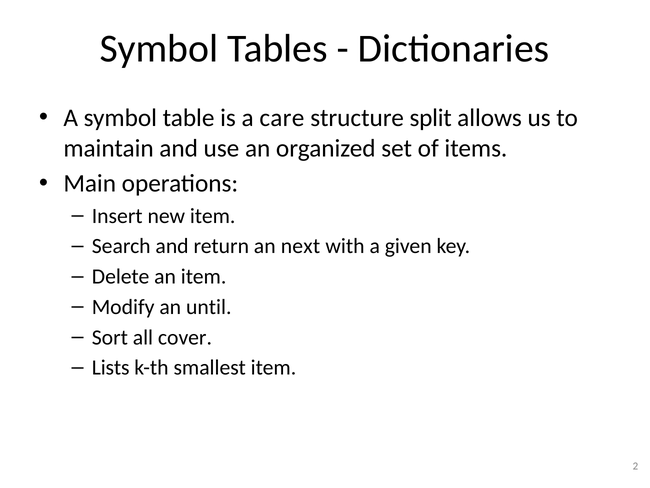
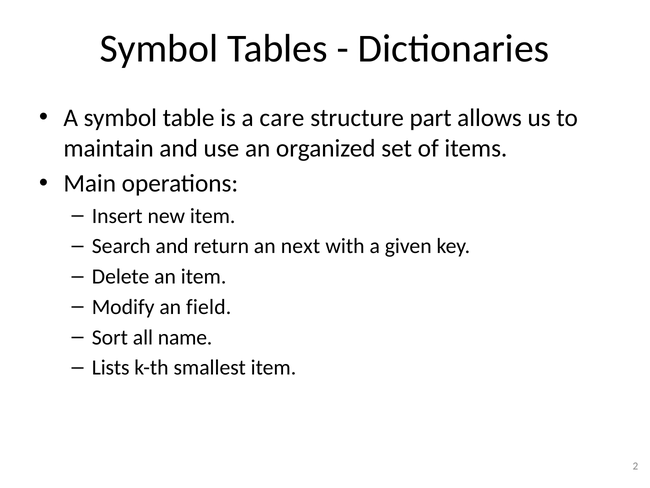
split: split -> part
until: until -> field
cover: cover -> name
